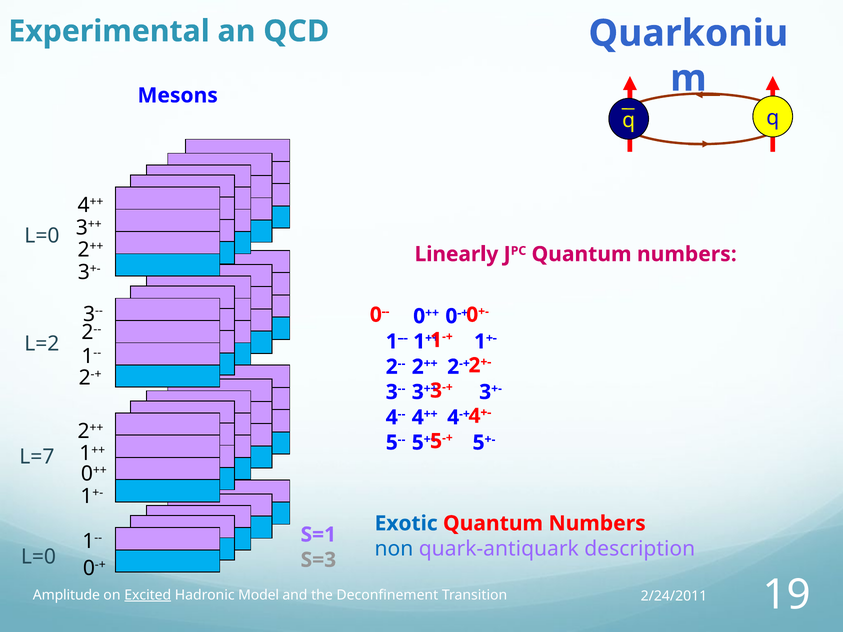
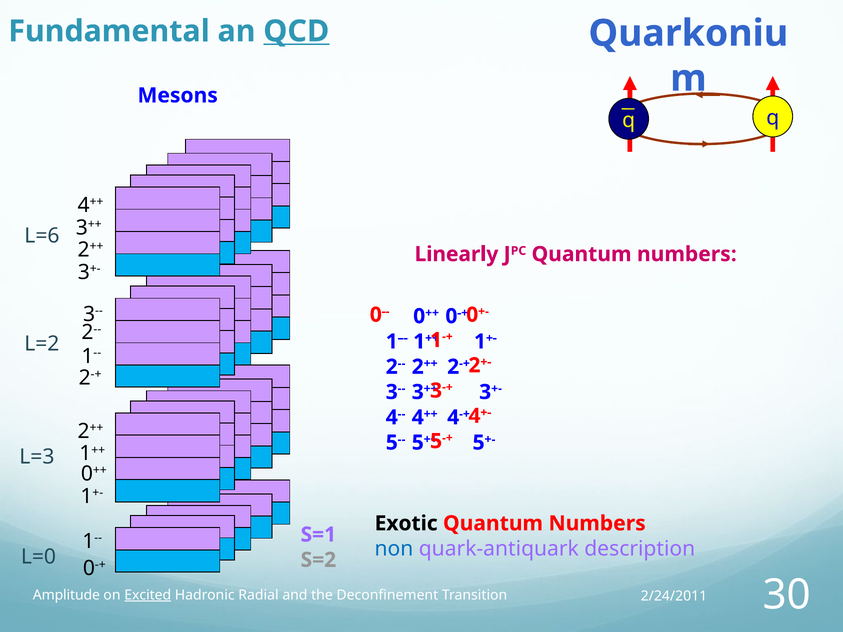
Experimental: Experimental -> Fundamental
QCD underline: none -> present
L=0 at (42, 236): L=0 -> L=6
L=7: L=7 -> L=3
Exotic colour: blue -> black
S=3: S=3 -> S=2
Model: Model -> Radial
19: 19 -> 30
